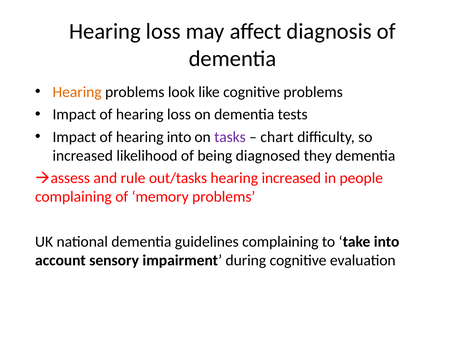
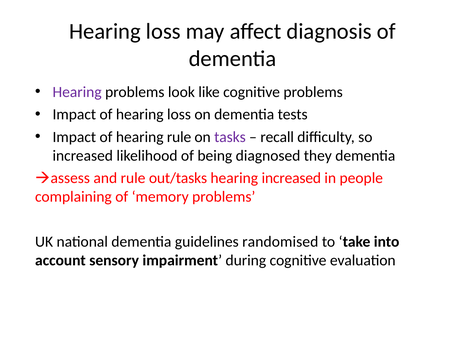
Hearing at (77, 92) colour: orange -> purple
hearing into: into -> rule
chart: chart -> recall
guidelines complaining: complaining -> randomised
